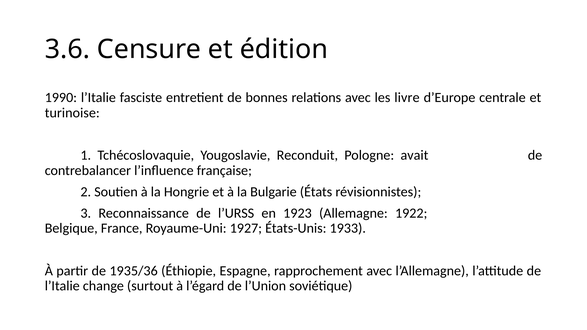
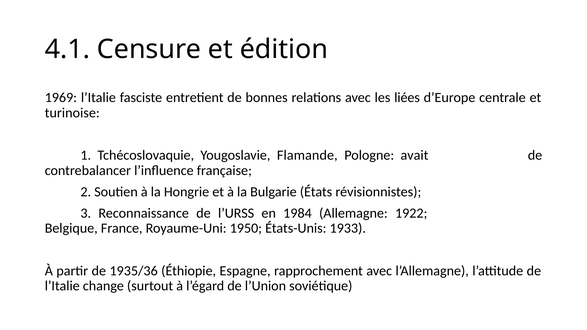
3.6: 3.6 -> 4.1
1990: 1990 -> 1969
livre: livre -> liées
Reconduit: Reconduit -> Flamande
1923: 1923 -> 1984
1927: 1927 -> 1950
